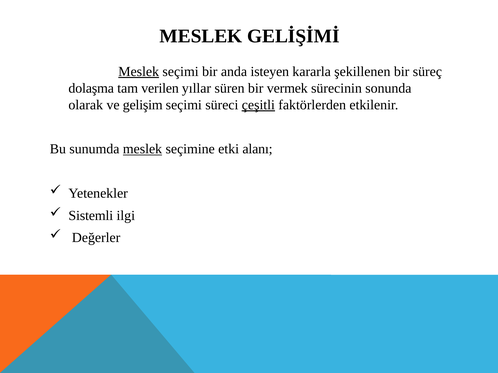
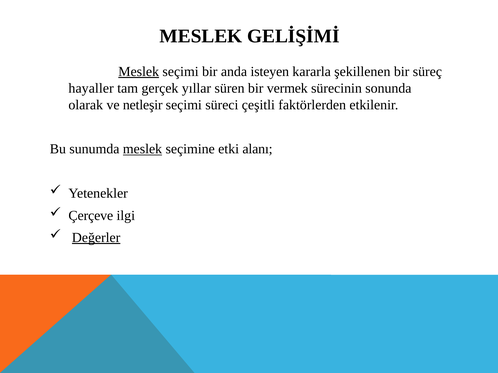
dolaşma: dolaşma -> hayaller
verilen: verilen -> gerçek
gelişim: gelişim -> netleşir
çeşitli underline: present -> none
Sistemli: Sistemli -> Çerçeve
Değerler underline: none -> present
